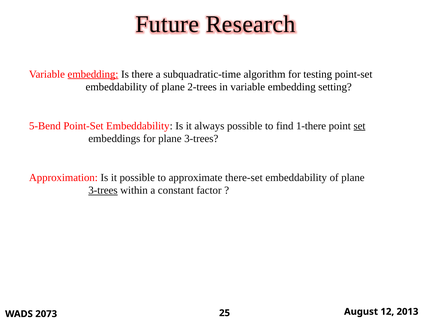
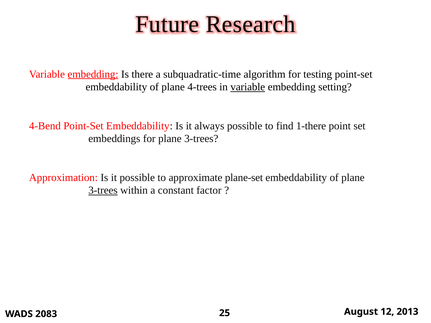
2-trees: 2-trees -> 4-trees
variable at (248, 87) underline: none -> present
5-Bend: 5-Bend -> 4-Bend
set underline: present -> none
there-set: there-set -> plane-set
2073: 2073 -> 2083
